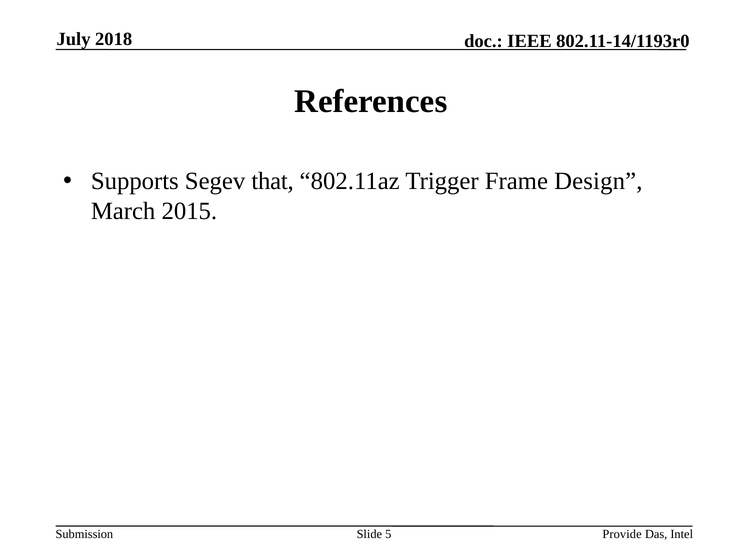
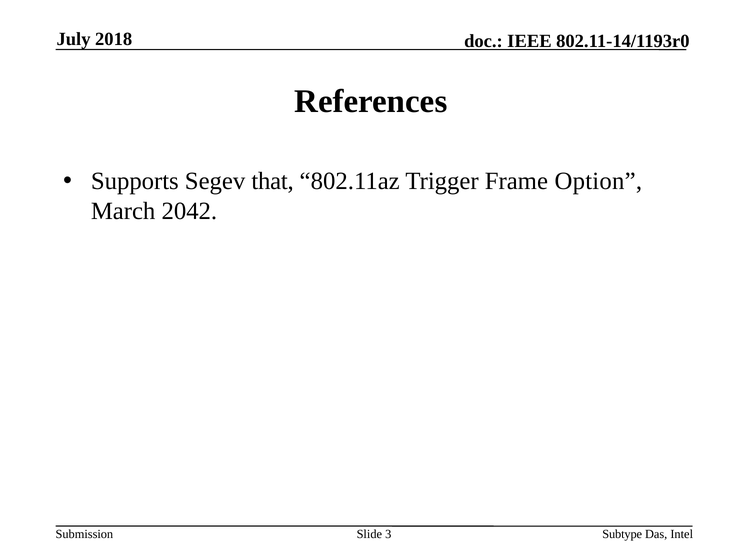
Design: Design -> Option
2015: 2015 -> 2042
5: 5 -> 3
Provide: Provide -> Subtype
